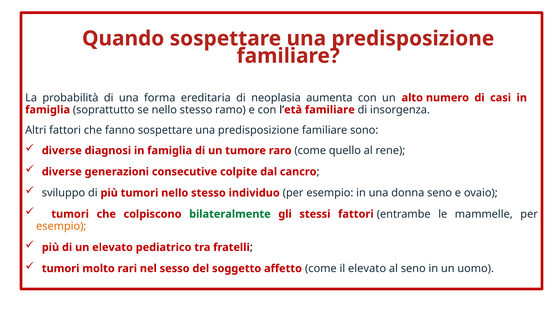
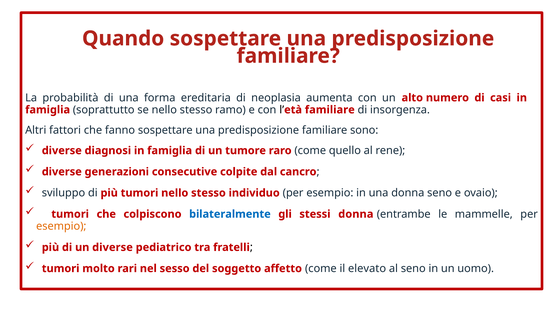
bilateralmente colour: green -> blue
stessi fattori: fattori -> donna
un elevato: elevato -> diverse
